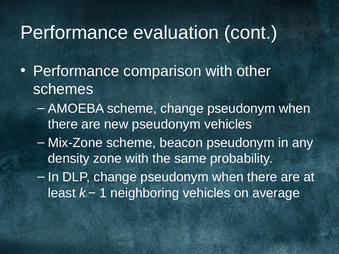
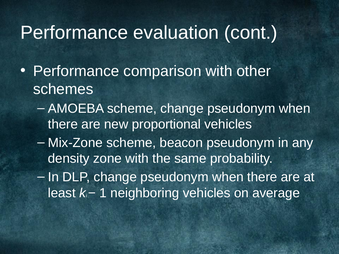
new pseudonym: pseudonym -> proportional
